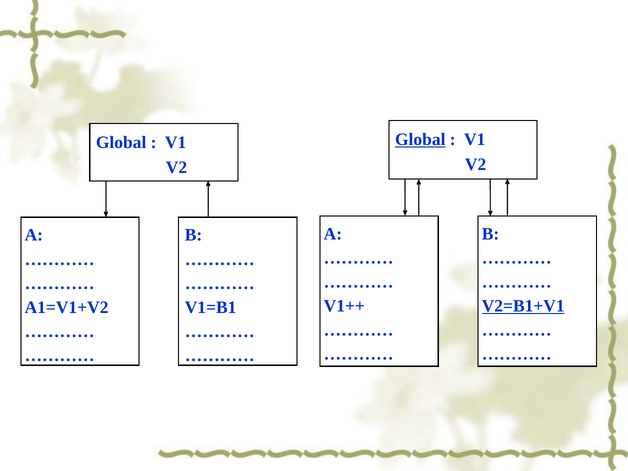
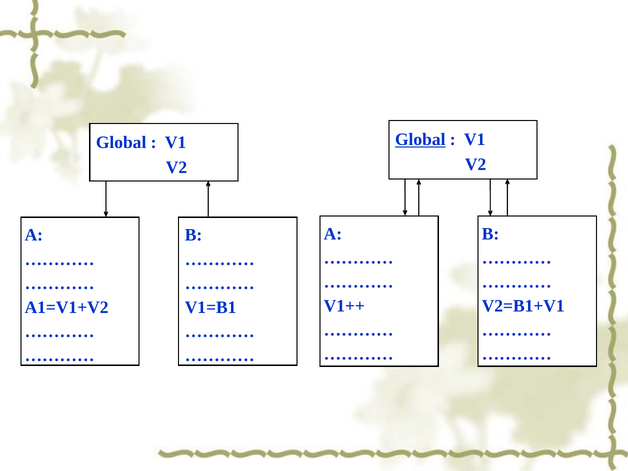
V2=B1+V1 underline: present -> none
